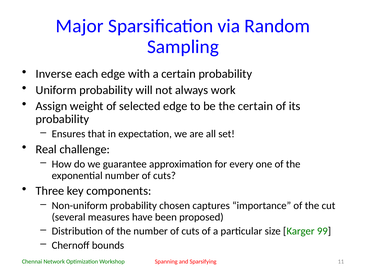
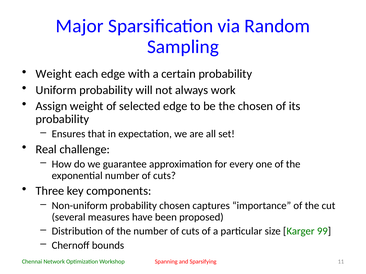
Inverse at (54, 74): Inverse -> Weight
the certain: certain -> chosen
